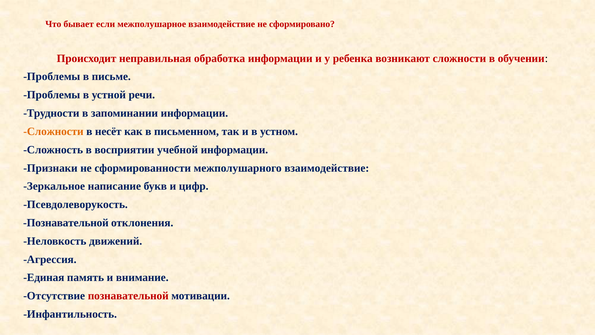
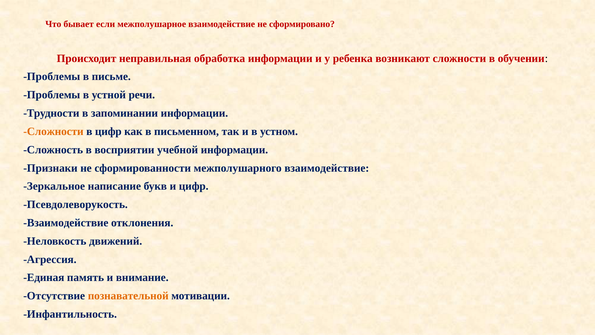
в несёт: несёт -> цифр
Познавательной at (66, 223): Познавательной -> Взаимодействие
познавательной at (128, 296) colour: red -> orange
